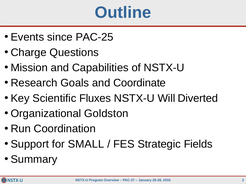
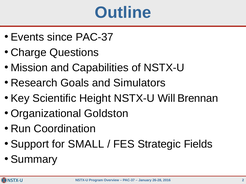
since PAC-25: PAC-25 -> PAC-37
Coordinate: Coordinate -> Simulators
Fluxes: Fluxes -> Height
Diverted: Diverted -> Brennan
